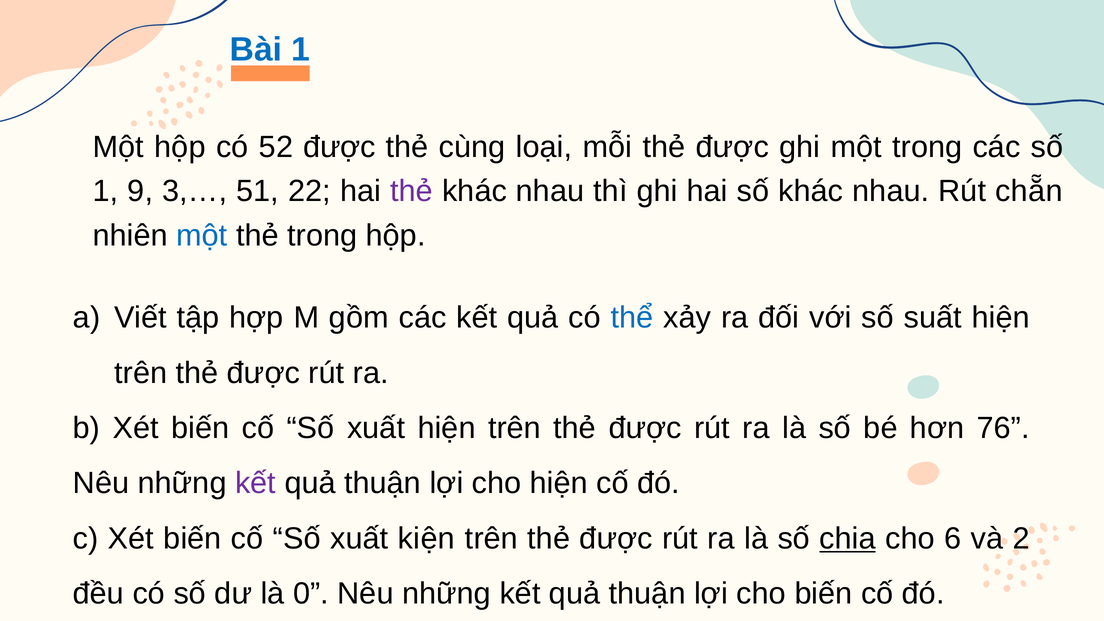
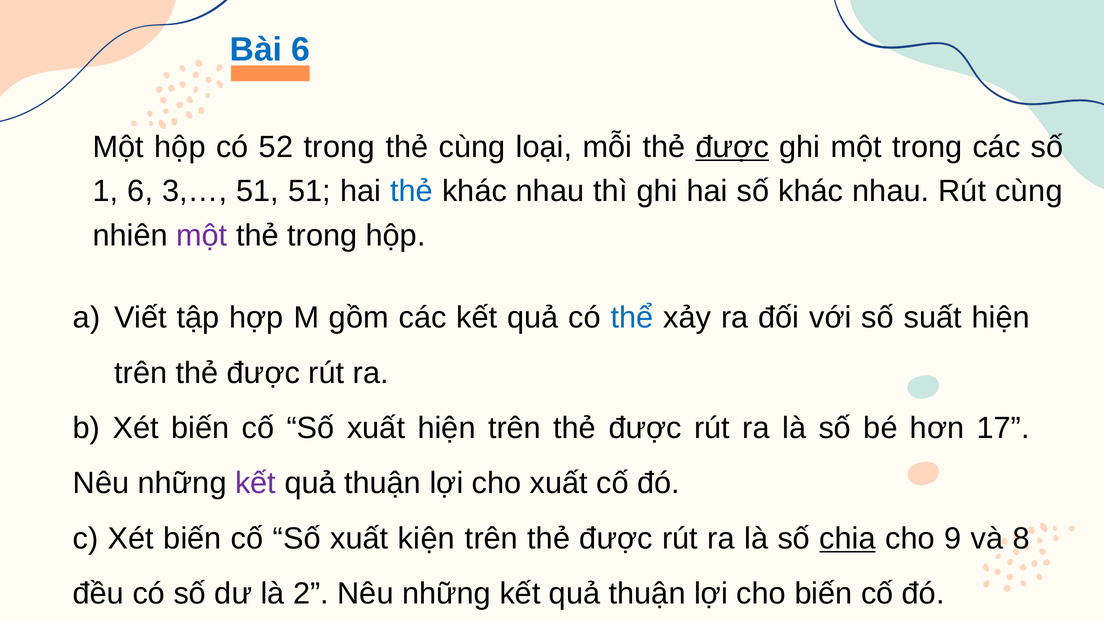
Bài 1: 1 -> 6
52 được: được -> trong
được at (732, 147) underline: none -> present
1 9: 9 -> 6
51 22: 22 -> 51
thẻ at (412, 191) colour: purple -> blue
Rút chẵn: chẵn -> cùng
một at (202, 235) colour: blue -> purple
76: 76 -> 17
cho hiện: hiện -> xuất
6: 6 -> 9
2: 2 -> 8
0: 0 -> 2
